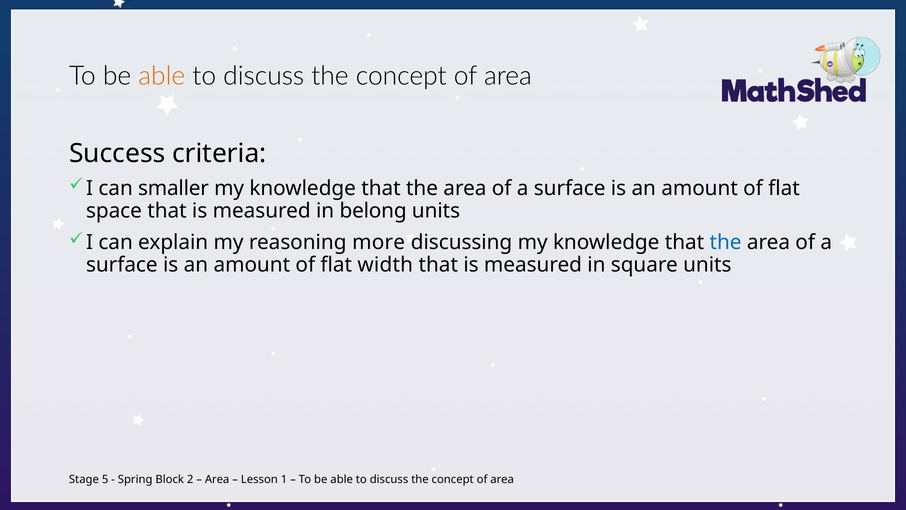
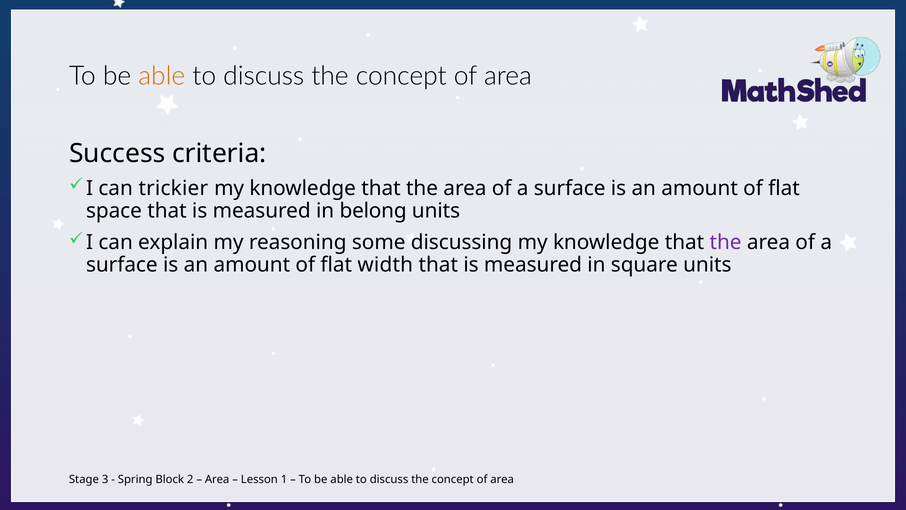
smaller: smaller -> trickier
more: more -> some
the at (726, 242) colour: blue -> purple
5: 5 -> 3
